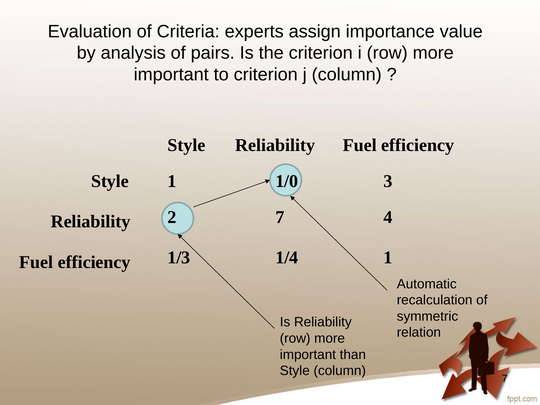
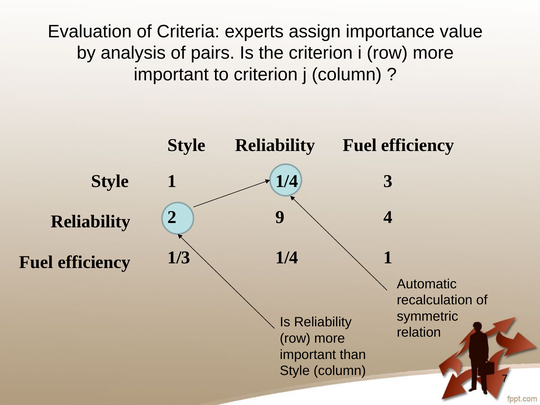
1 1/0: 1/0 -> 1/4
2 7: 7 -> 9
